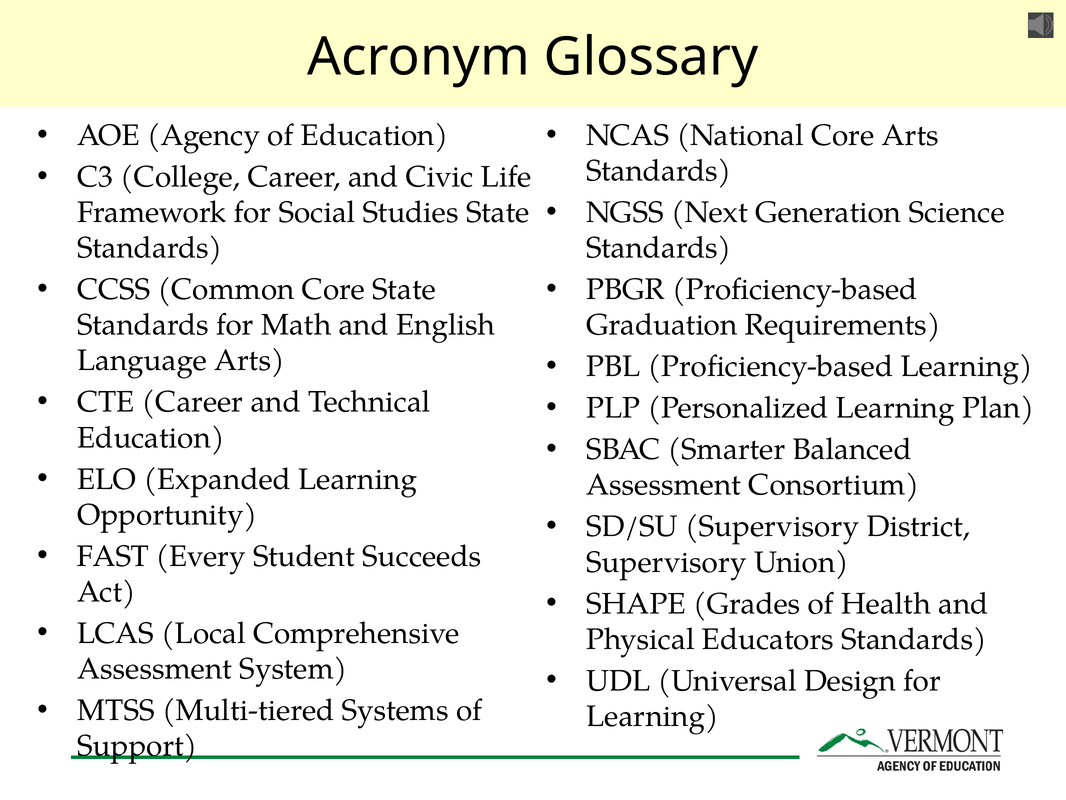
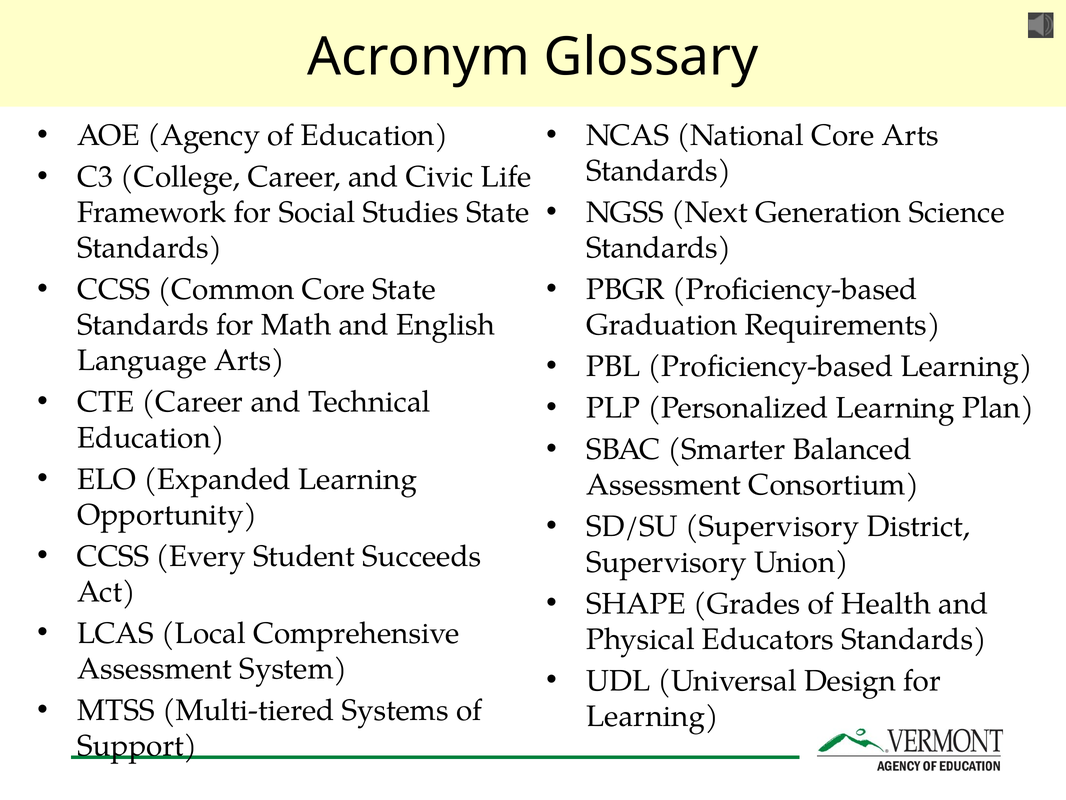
FAST at (113, 556): FAST -> CCSS
